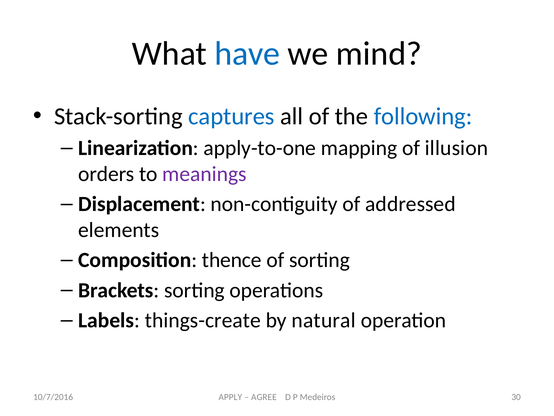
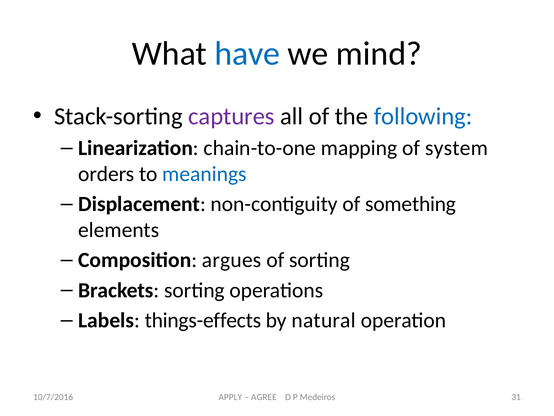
captures colour: blue -> purple
apply-to-one: apply-to-one -> chain-to-one
illusion: illusion -> system
meanings colour: purple -> blue
addressed: addressed -> something
thence: thence -> argues
things-create: things-create -> things-effects
30: 30 -> 31
